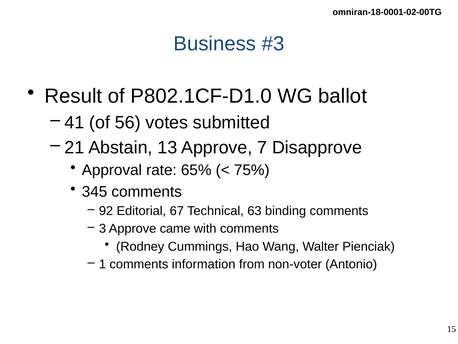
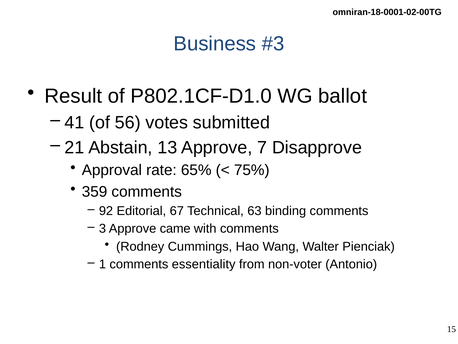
345: 345 -> 359
information: information -> essentiality
